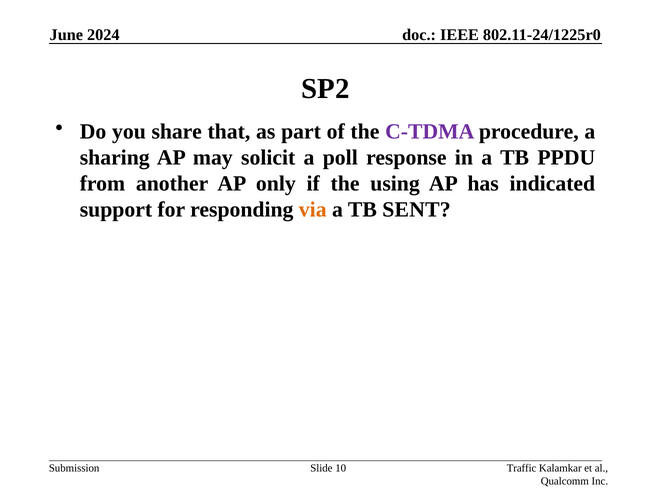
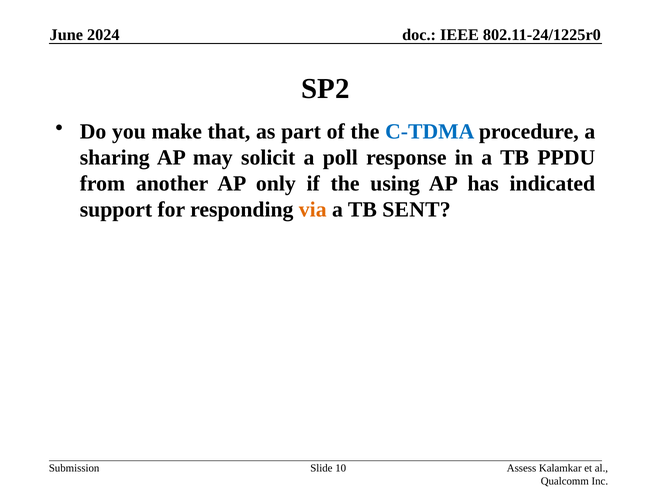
share: share -> make
C-TDMA colour: purple -> blue
Traffic: Traffic -> Assess
